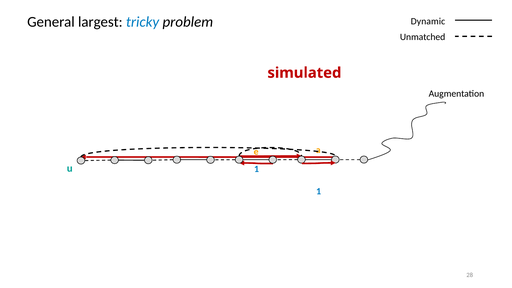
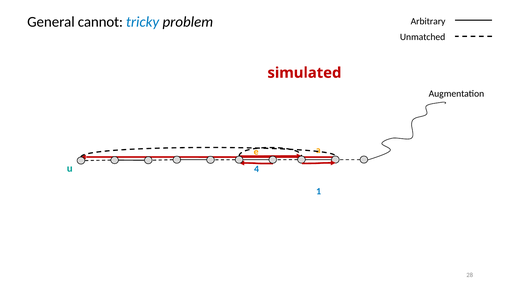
largest: largest -> cannot
Dynamic: Dynamic -> Arbitrary
u 1: 1 -> 4
